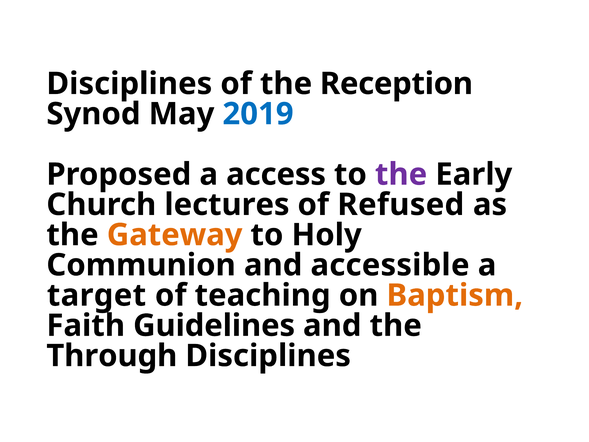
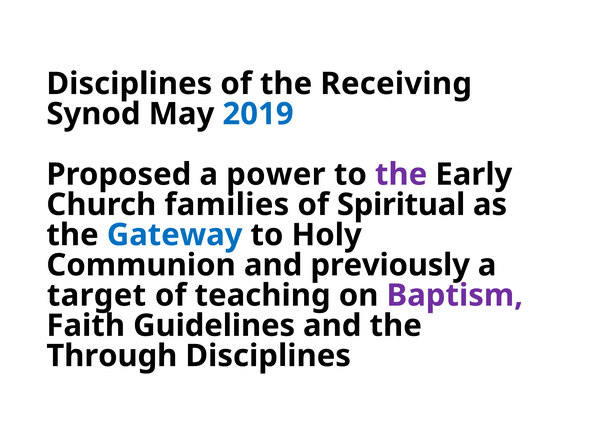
Reception: Reception -> Receiving
access: access -> power
lectures: lectures -> families
Refused: Refused -> Spiritual
Gateway colour: orange -> blue
accessible: accessible -> previously
Baptism colour: orange -> purple
